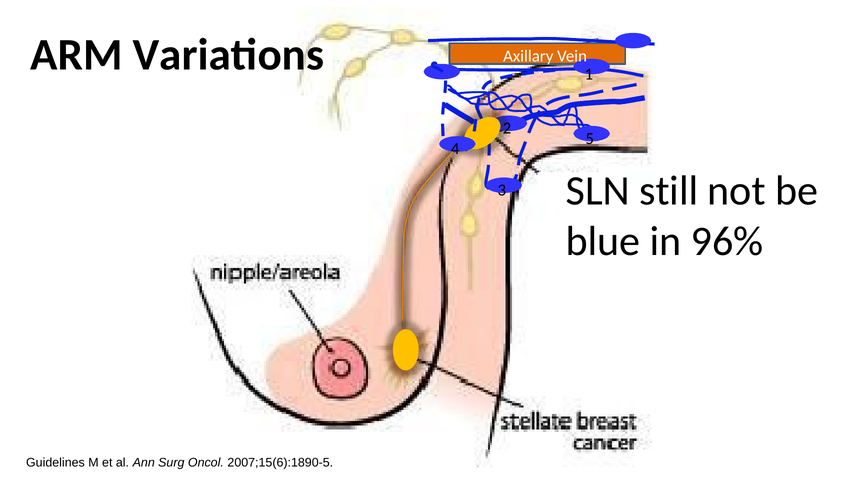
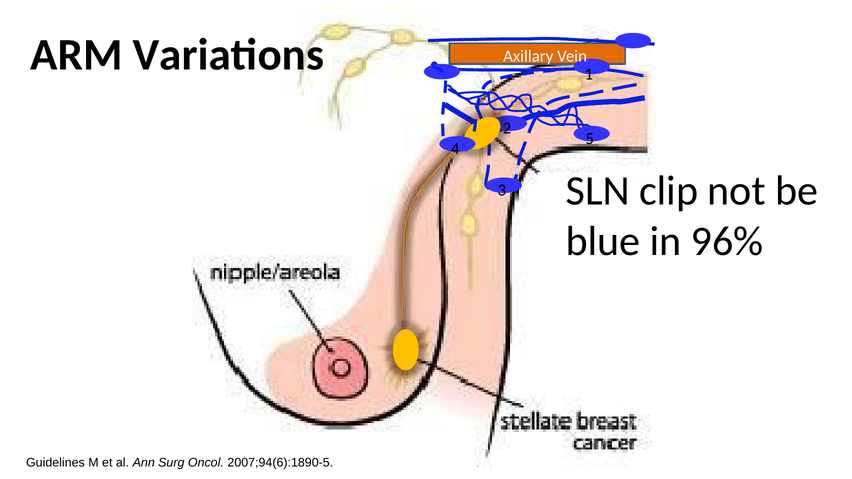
still: still -> clip
2007;15(6):1890-5: 2007;15(6):1890-5 -> 2007;94(6):1890-5
